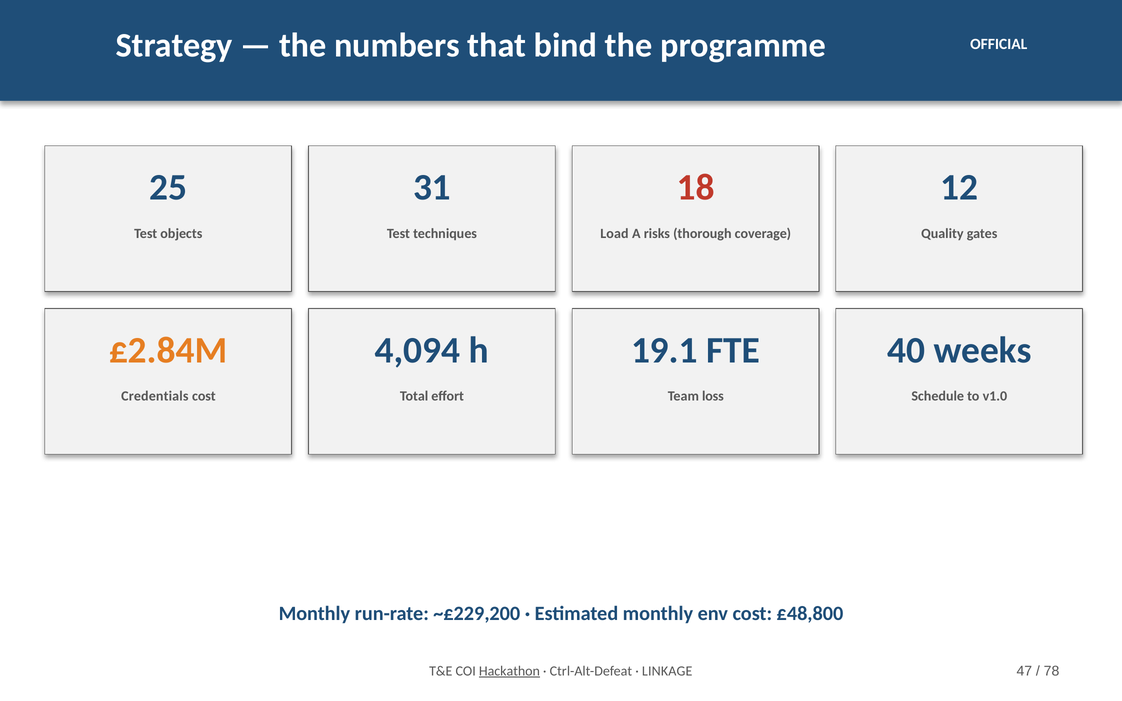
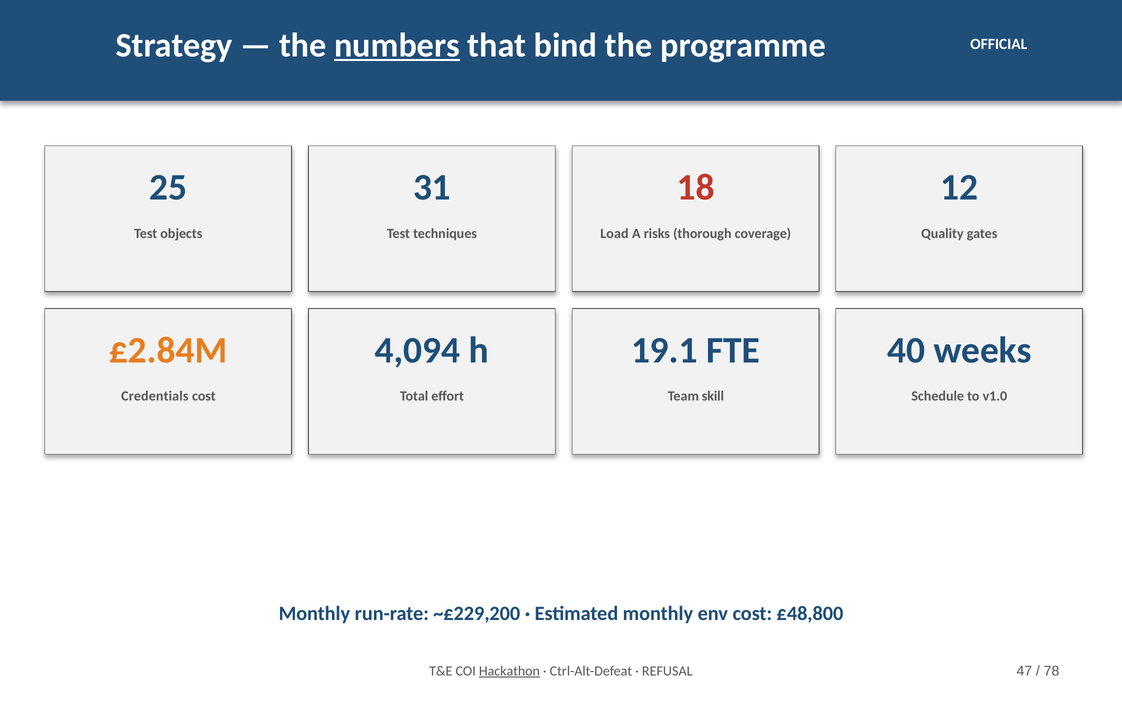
numbers underline: none -> present
loss: loss -> skill
LINKAGE: LINKAGE -> REFUSAL
